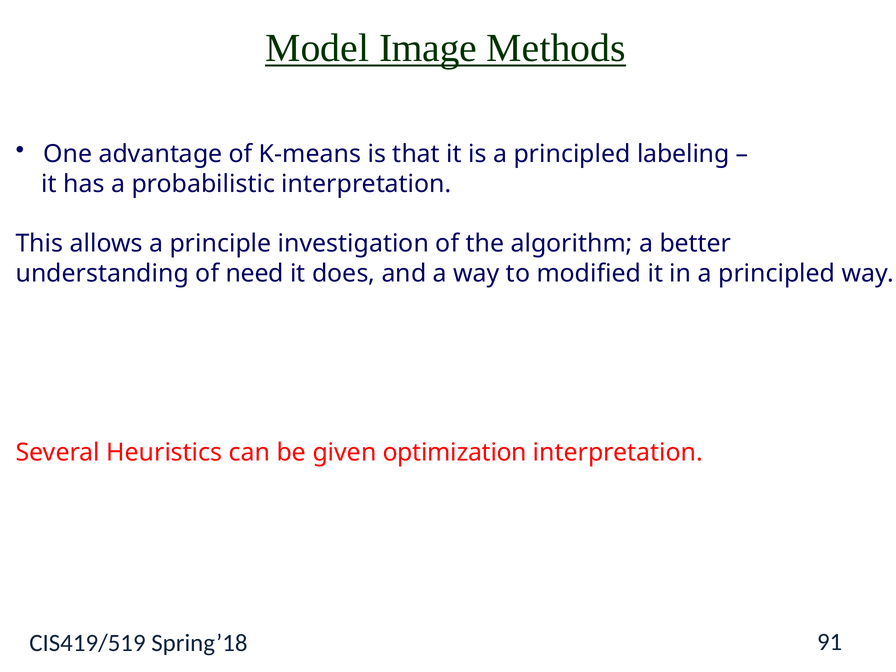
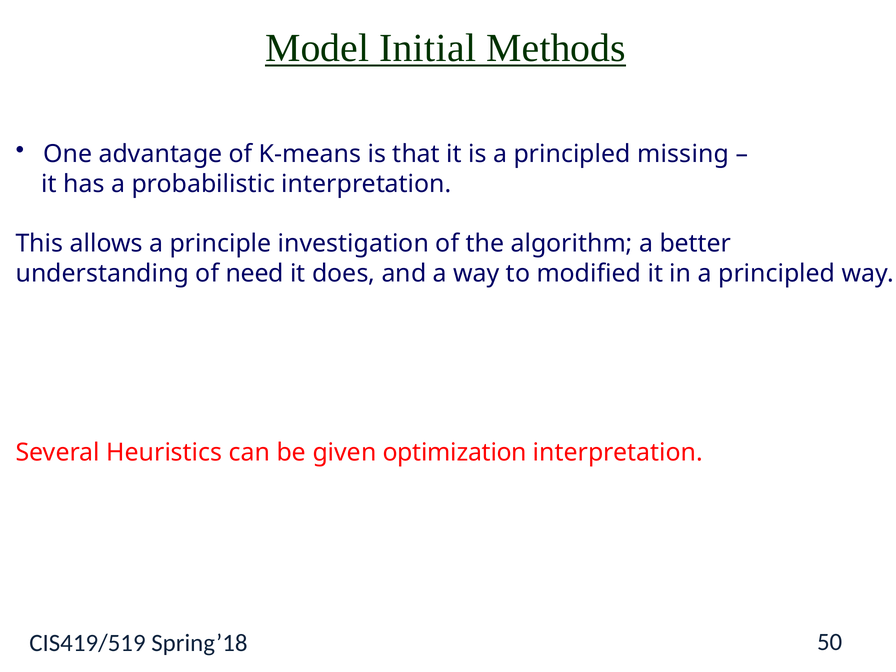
Image: Image -> Initial
labeling: labeling -> missing
91: 91 -> 50
